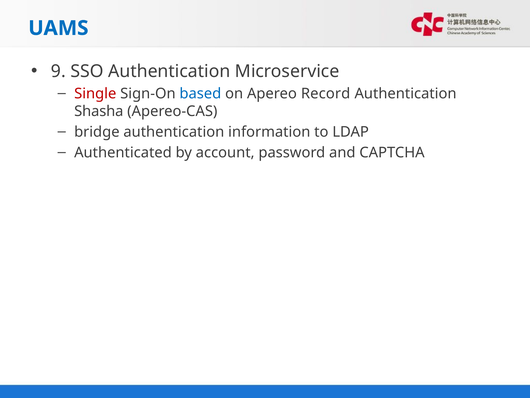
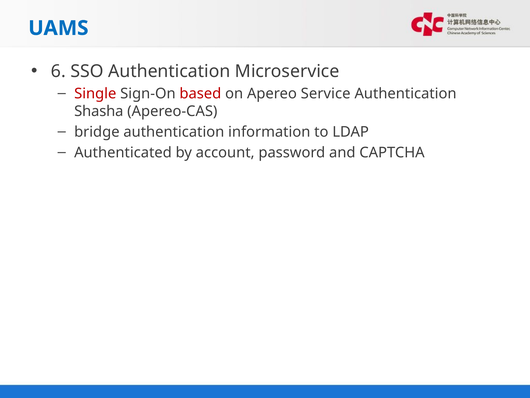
9: 9 -> 6
based colour: blue -> red
Record: Record -> Service
